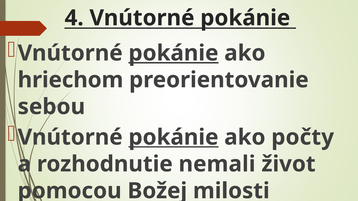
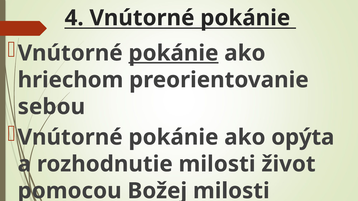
pokánie at (173, 137) underline: present -> none
počty: počty -> opýta
rozhodnutie nemali: nemali -> milosti
